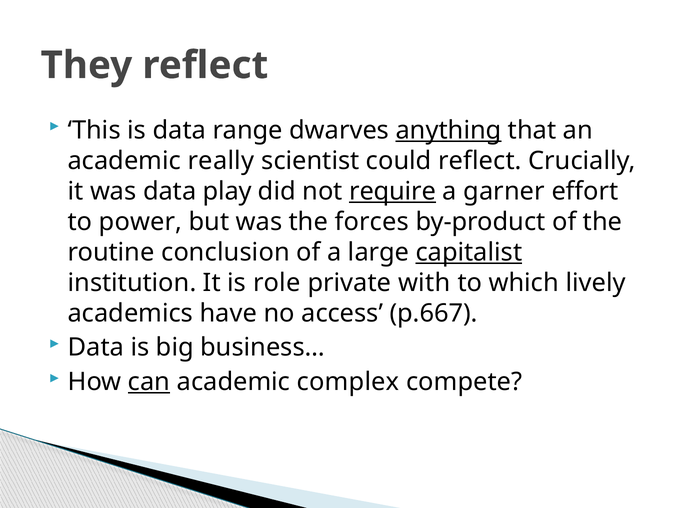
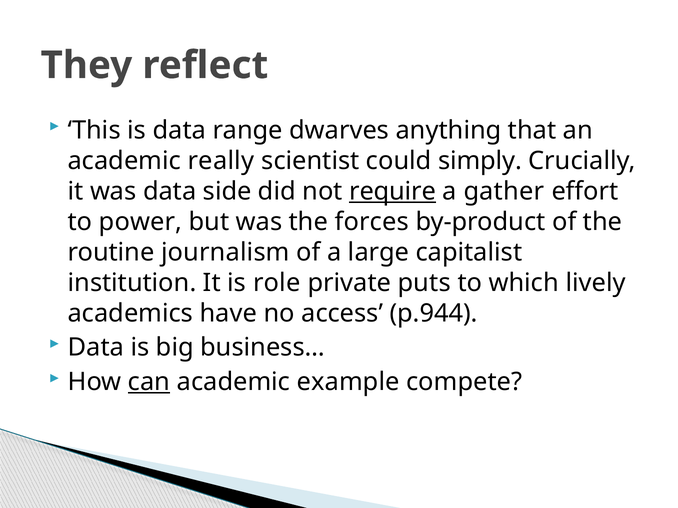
anything underline: present -> none
could reflect: reflect -> simply
play: play -> side
garner: garner -> gather
conclusion: conclusion -> journalism
capitalist underline: present -> none
with: with -> puts
p.667: p.667 -> p.944
complex: complex -> example
